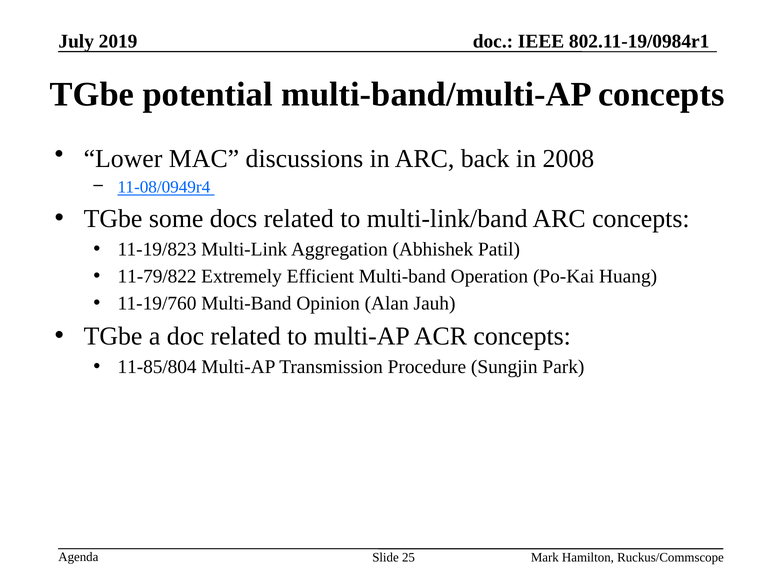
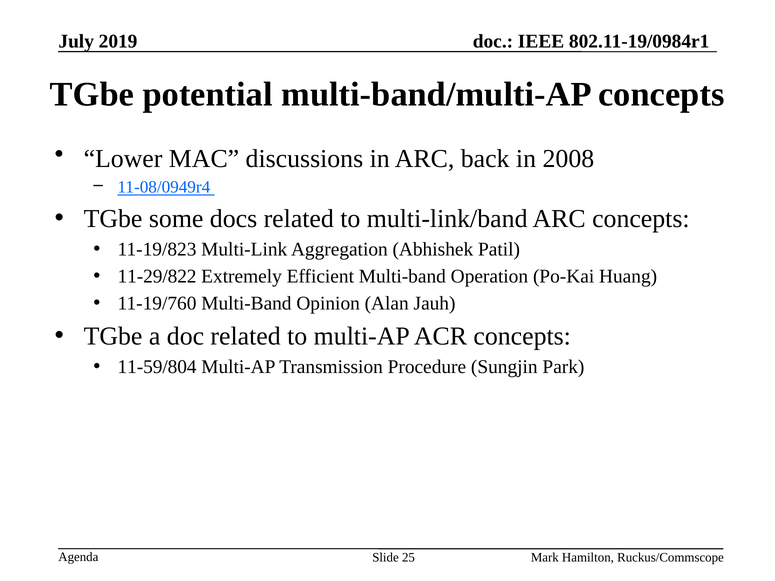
11-79/822: 11-79/822 -> 11-29/822
11-85/804: 11-85/804 -> 11-59/804
